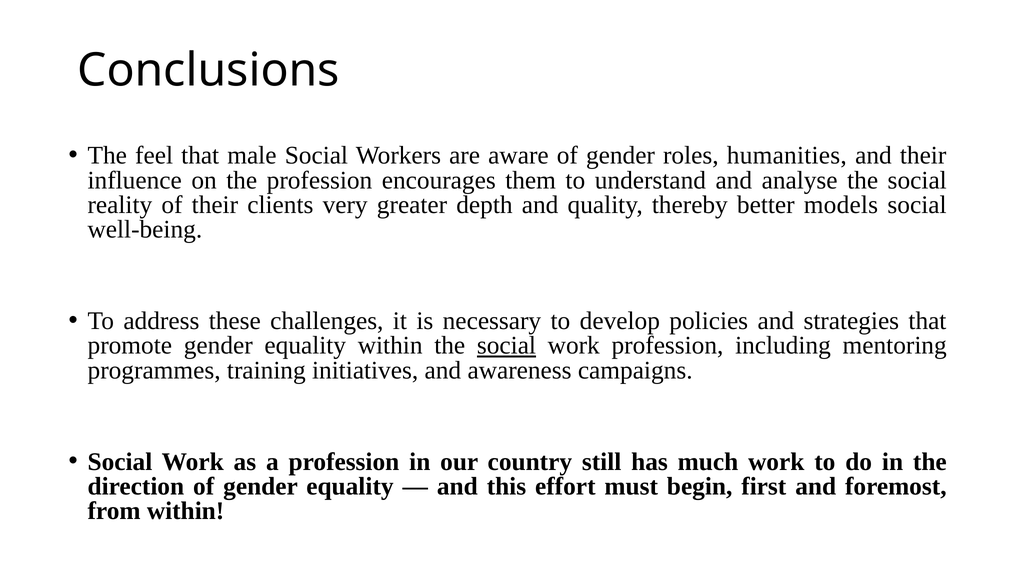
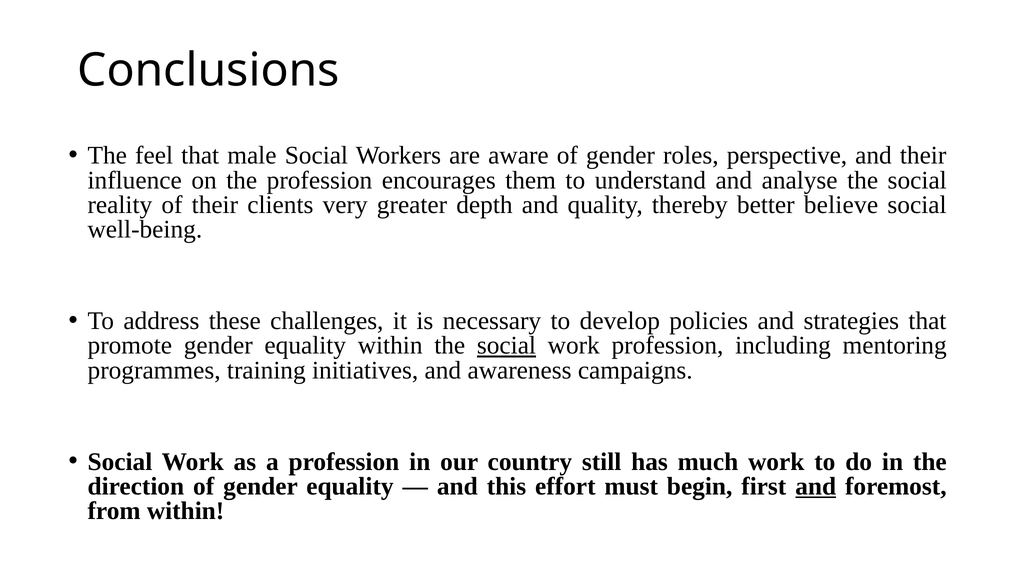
humanities: humanities -> perspective
models: models -> believe
and at (816, 487) underline: none -> present
